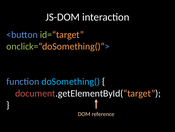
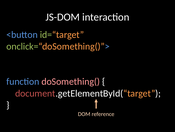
doSomething( colour: light blue -> pink
